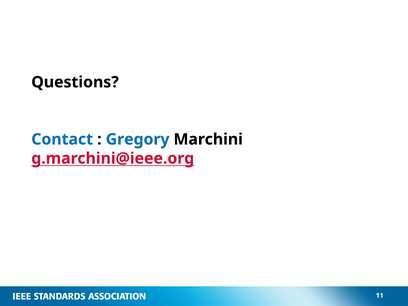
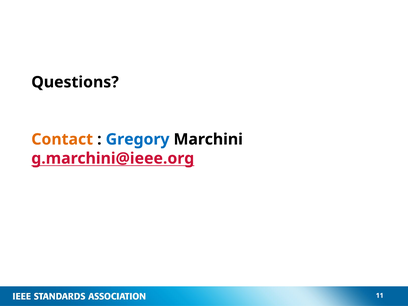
Contact colour: blue -> orange
